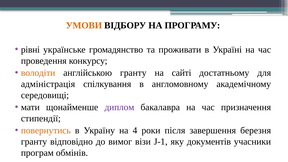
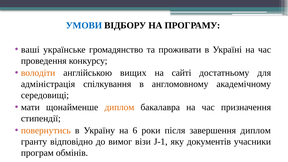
УМОВИ colour: orange -> blue
рівні: рівні -> ваші
англійською гранту: гранту -> вищих
диплом at (119, 107) colour: purple -> orange
4: 4 -> 6
завершення березня: березня -> диплом
